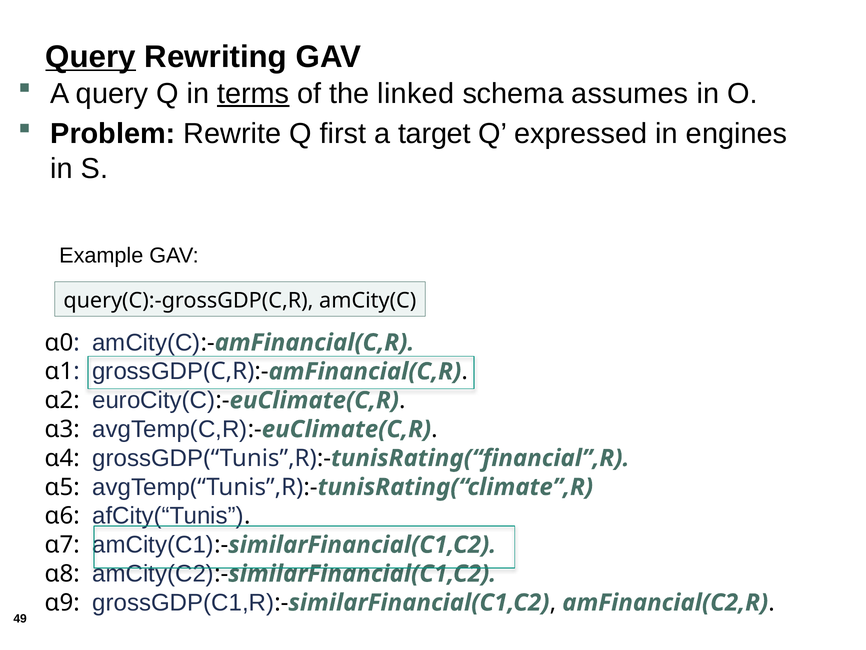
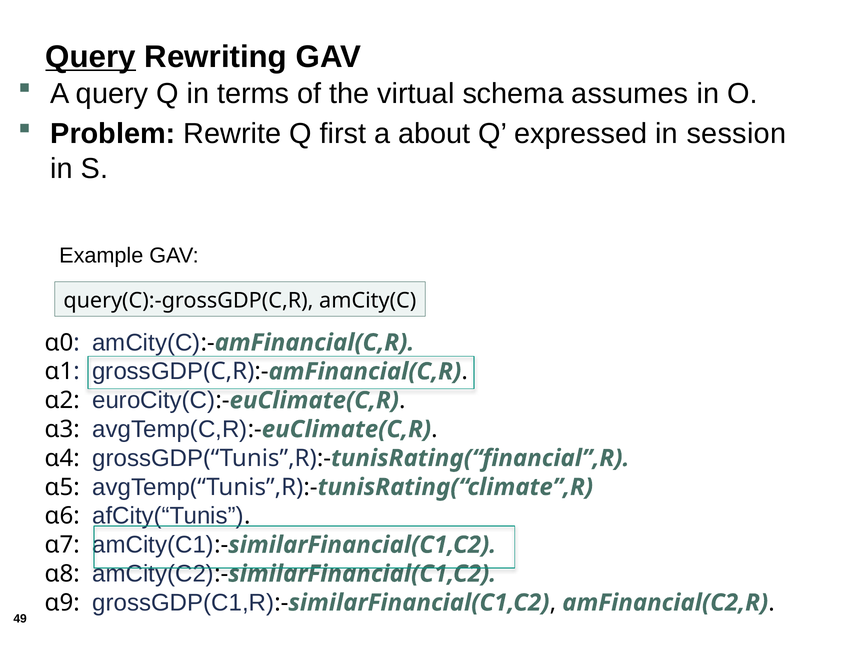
terms underline: present -> none
linked: linked -> virtual
target: target -> about
engines: engines -> session
